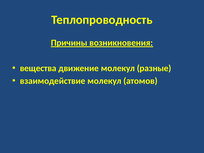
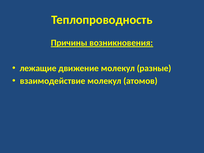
вещества: вещества -> лежащие
